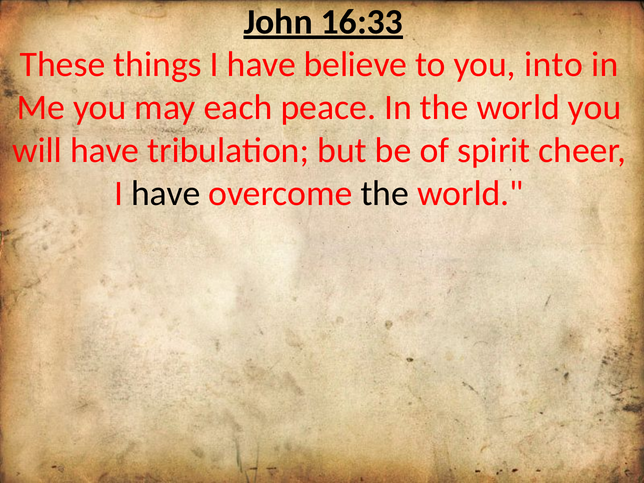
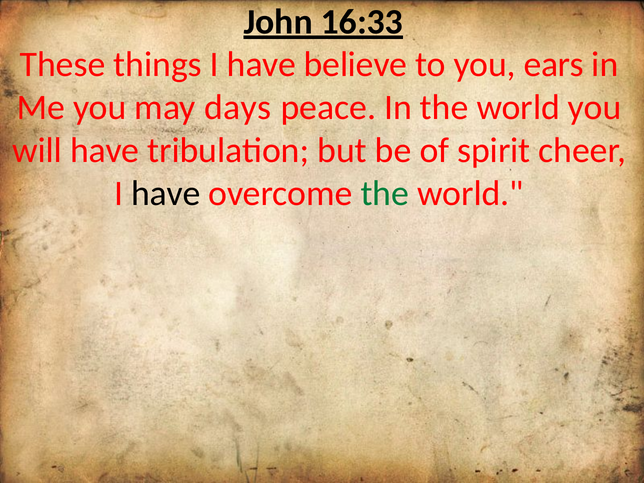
into: into -> ears
each: each -> days
the at (385, 193) colour: black -> green
